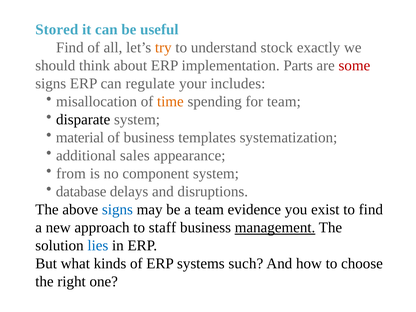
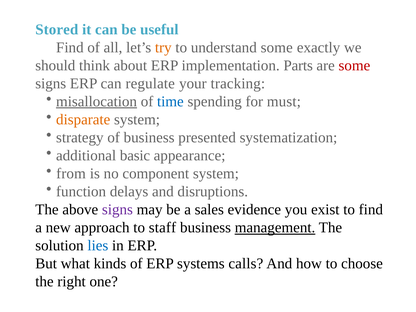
understand stock: stock -> some
includes: includes -> tracking
misallocation underline: none -> present
time colour: orange -> blue
for team: team -> must
disparate colour: black -> orange
material: material -> strategy
templates: templates -> presented
sales: sales -> basic
database: database -> function
signs at (117, 210) colour: blue -> purple
a team: team -> sales
such: such -> calls
